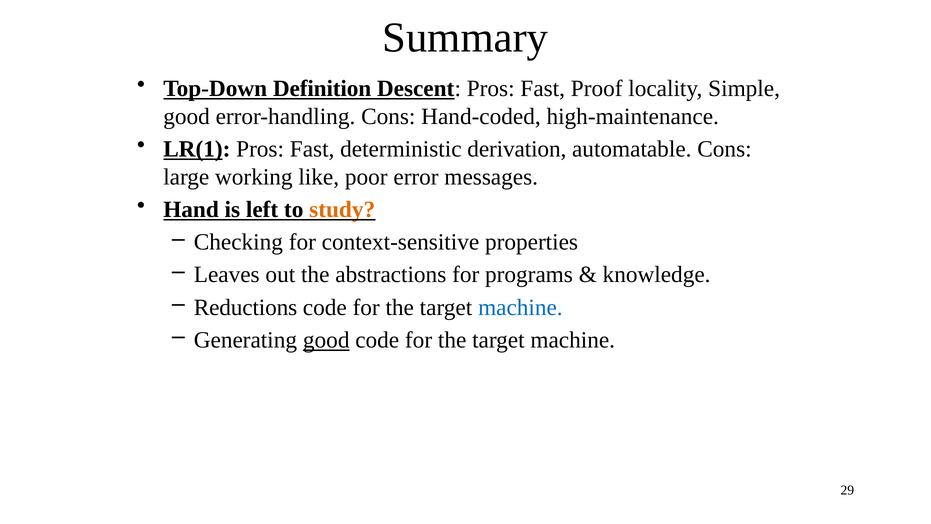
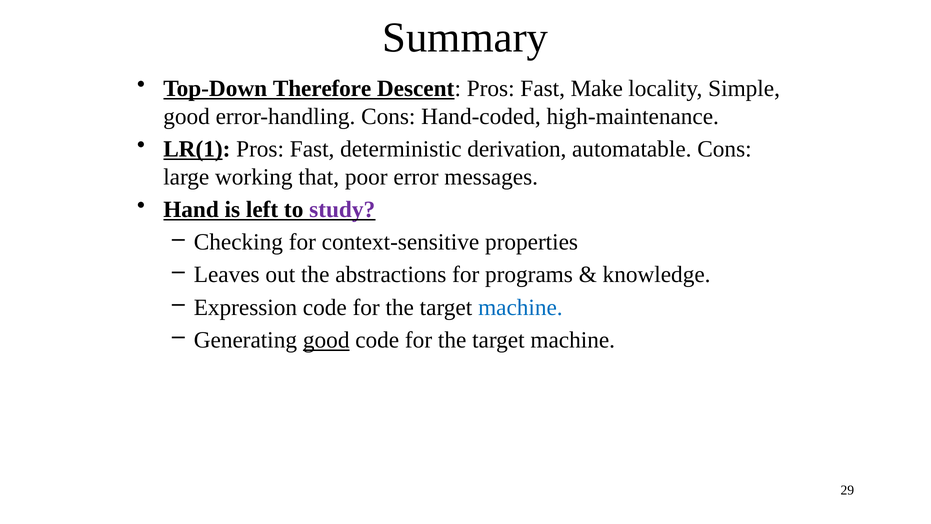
Definition: Definition -> Therefore
Proof: Proof -> Make
like: like -> that
study colour: orange -> purple
Reductions: Reductions -> Expression
